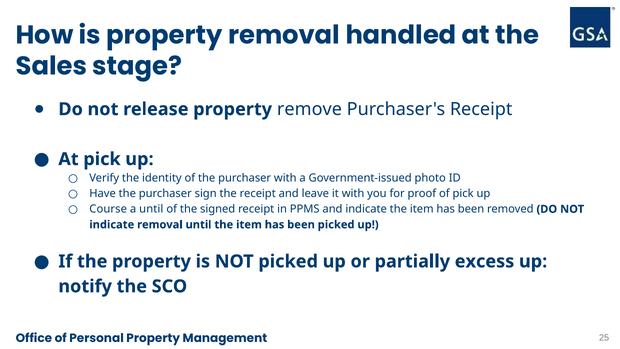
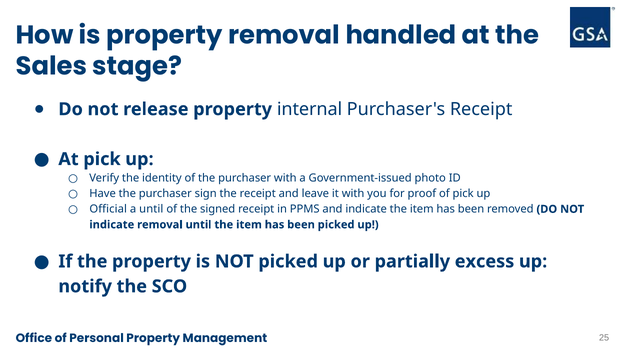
remove: remove -> internal
Course: Course -> Official
